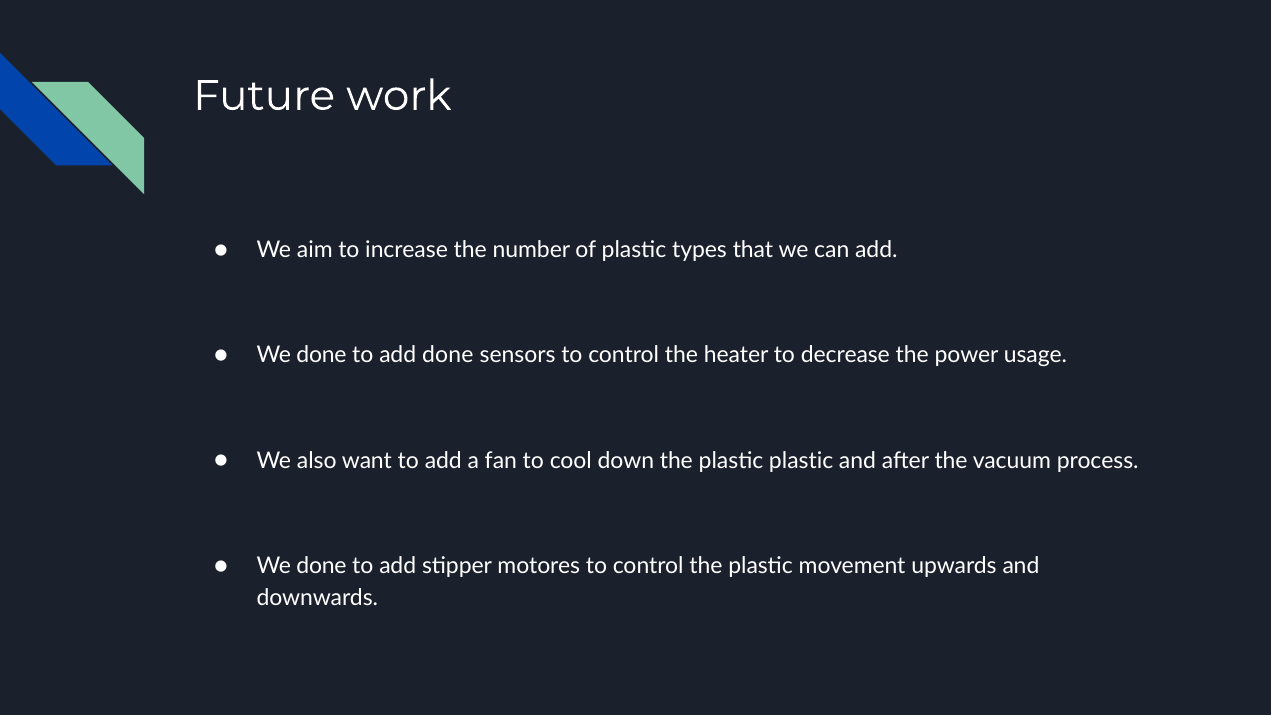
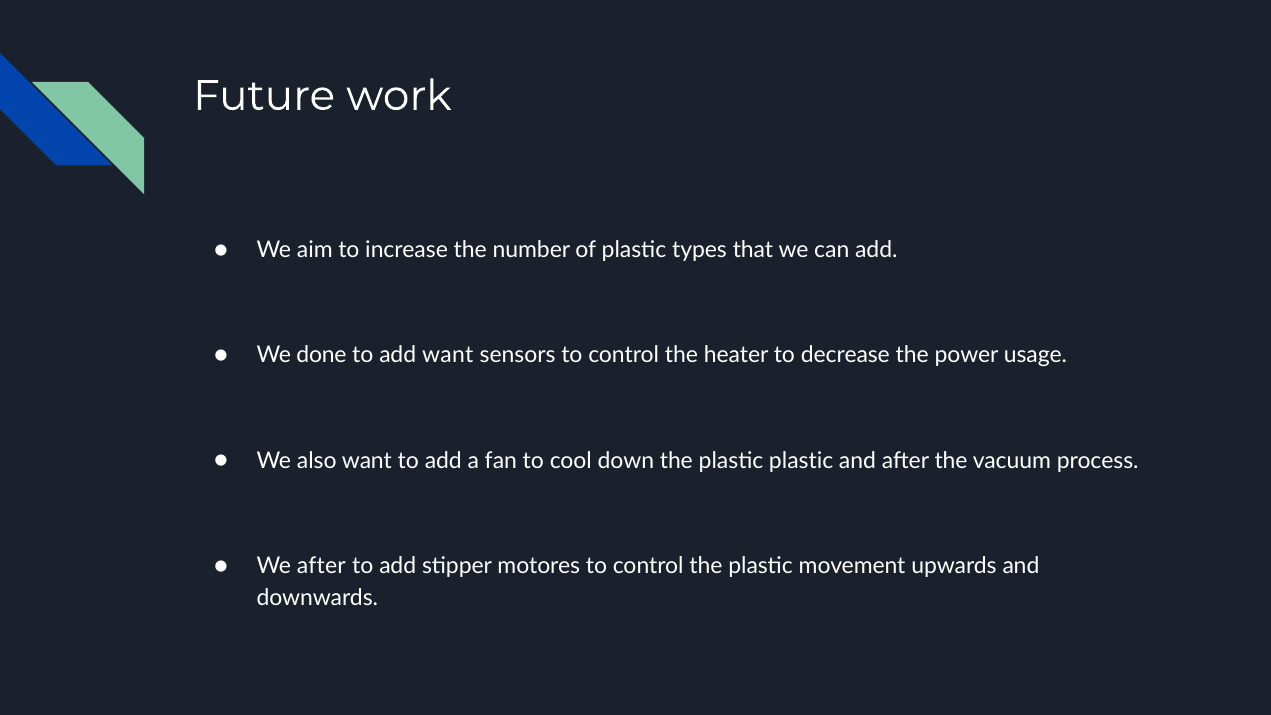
add done: done -> want
done at (322, 566): done -> after
